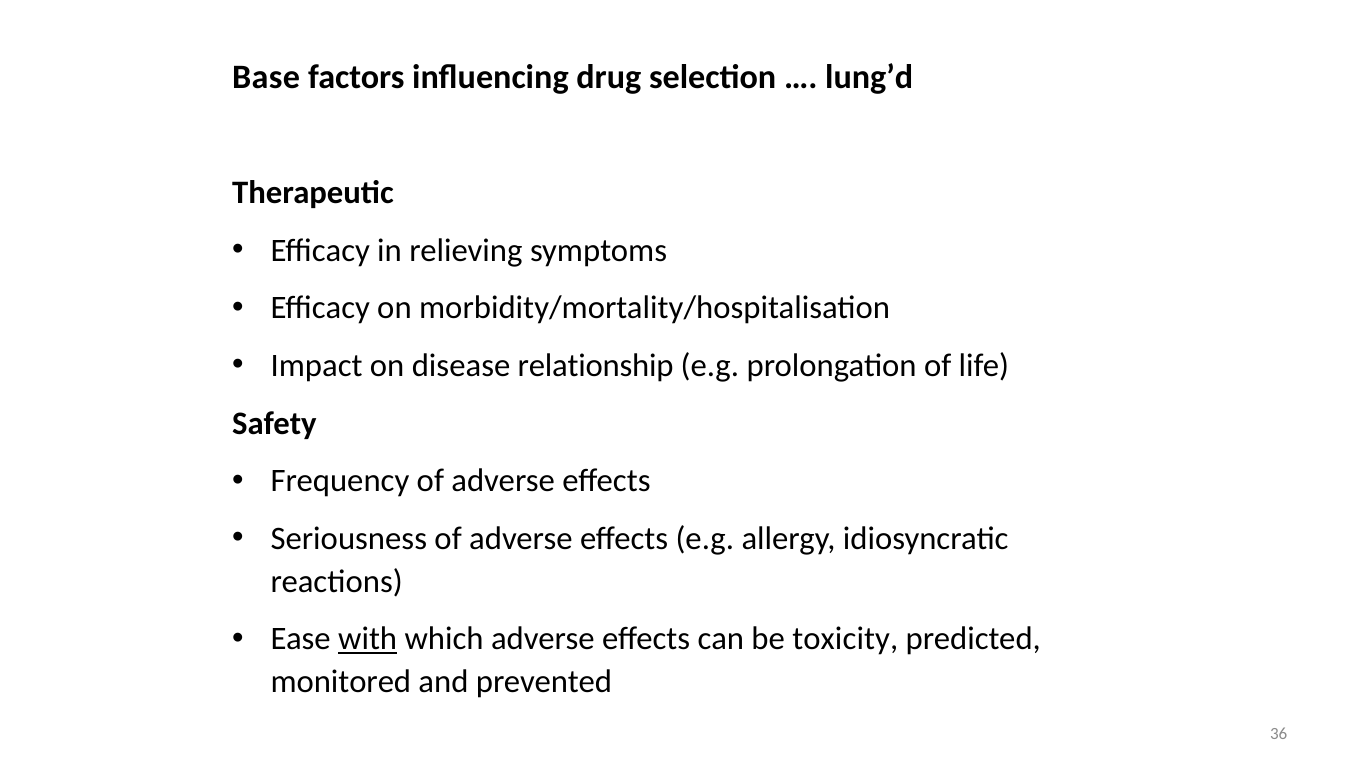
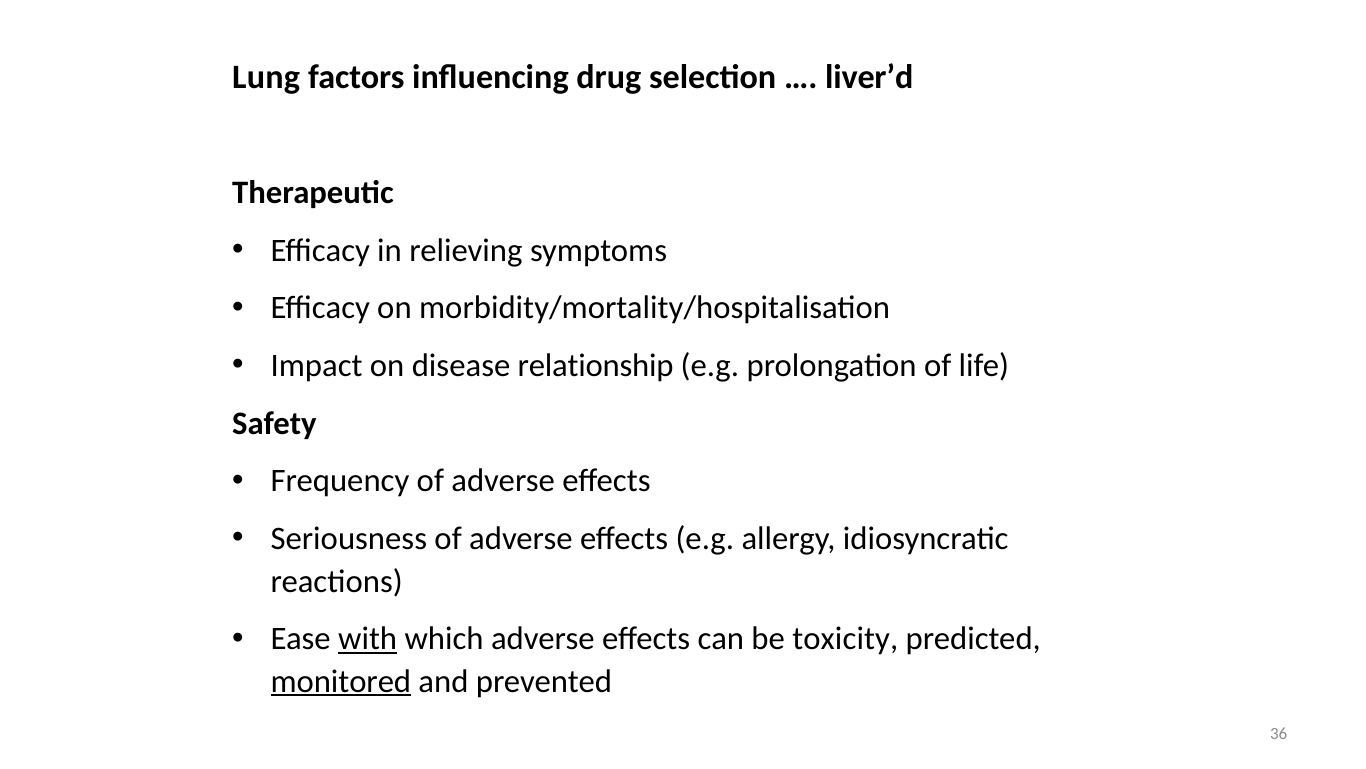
Base: Base -> Lung
lung’d: lung’d -> liver’d
monitored underline: none -> present
